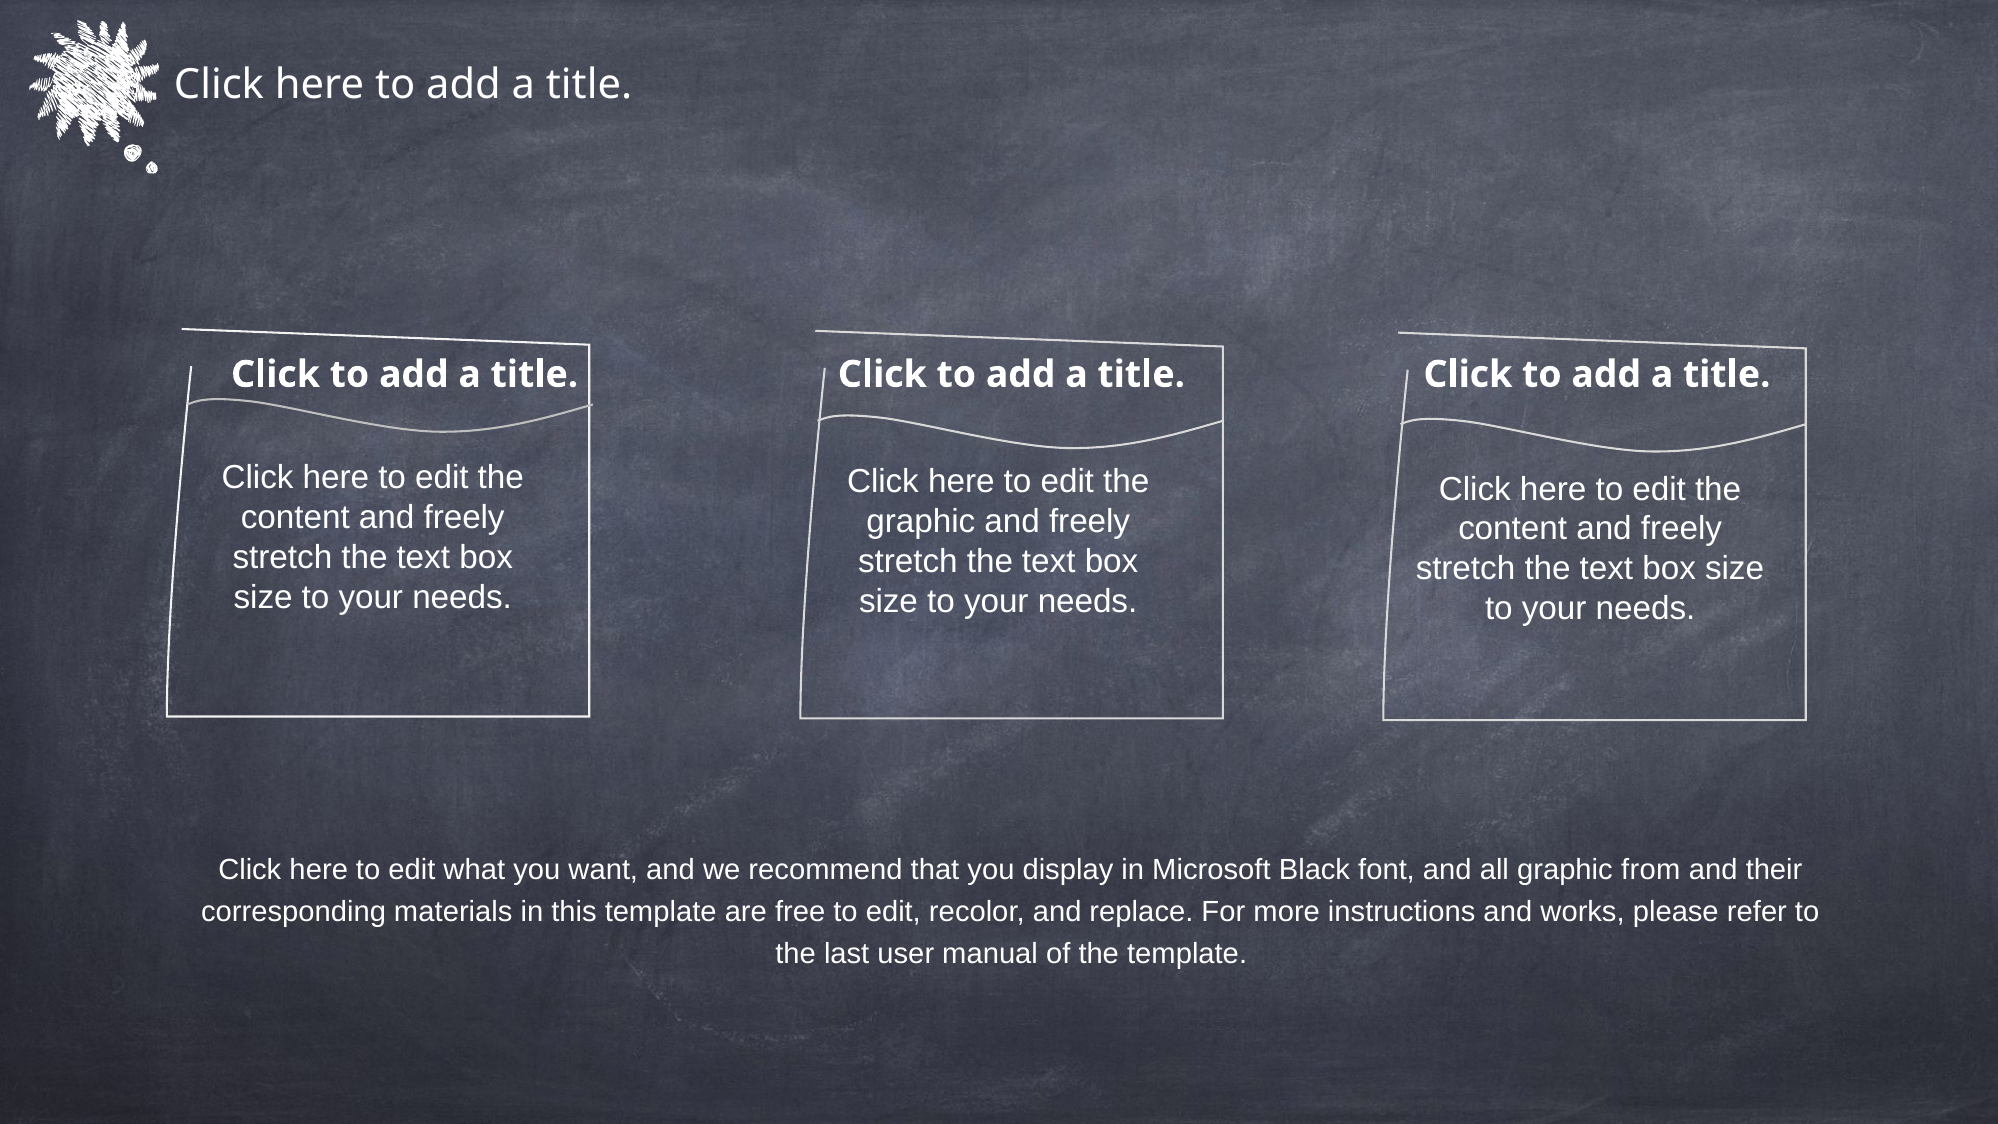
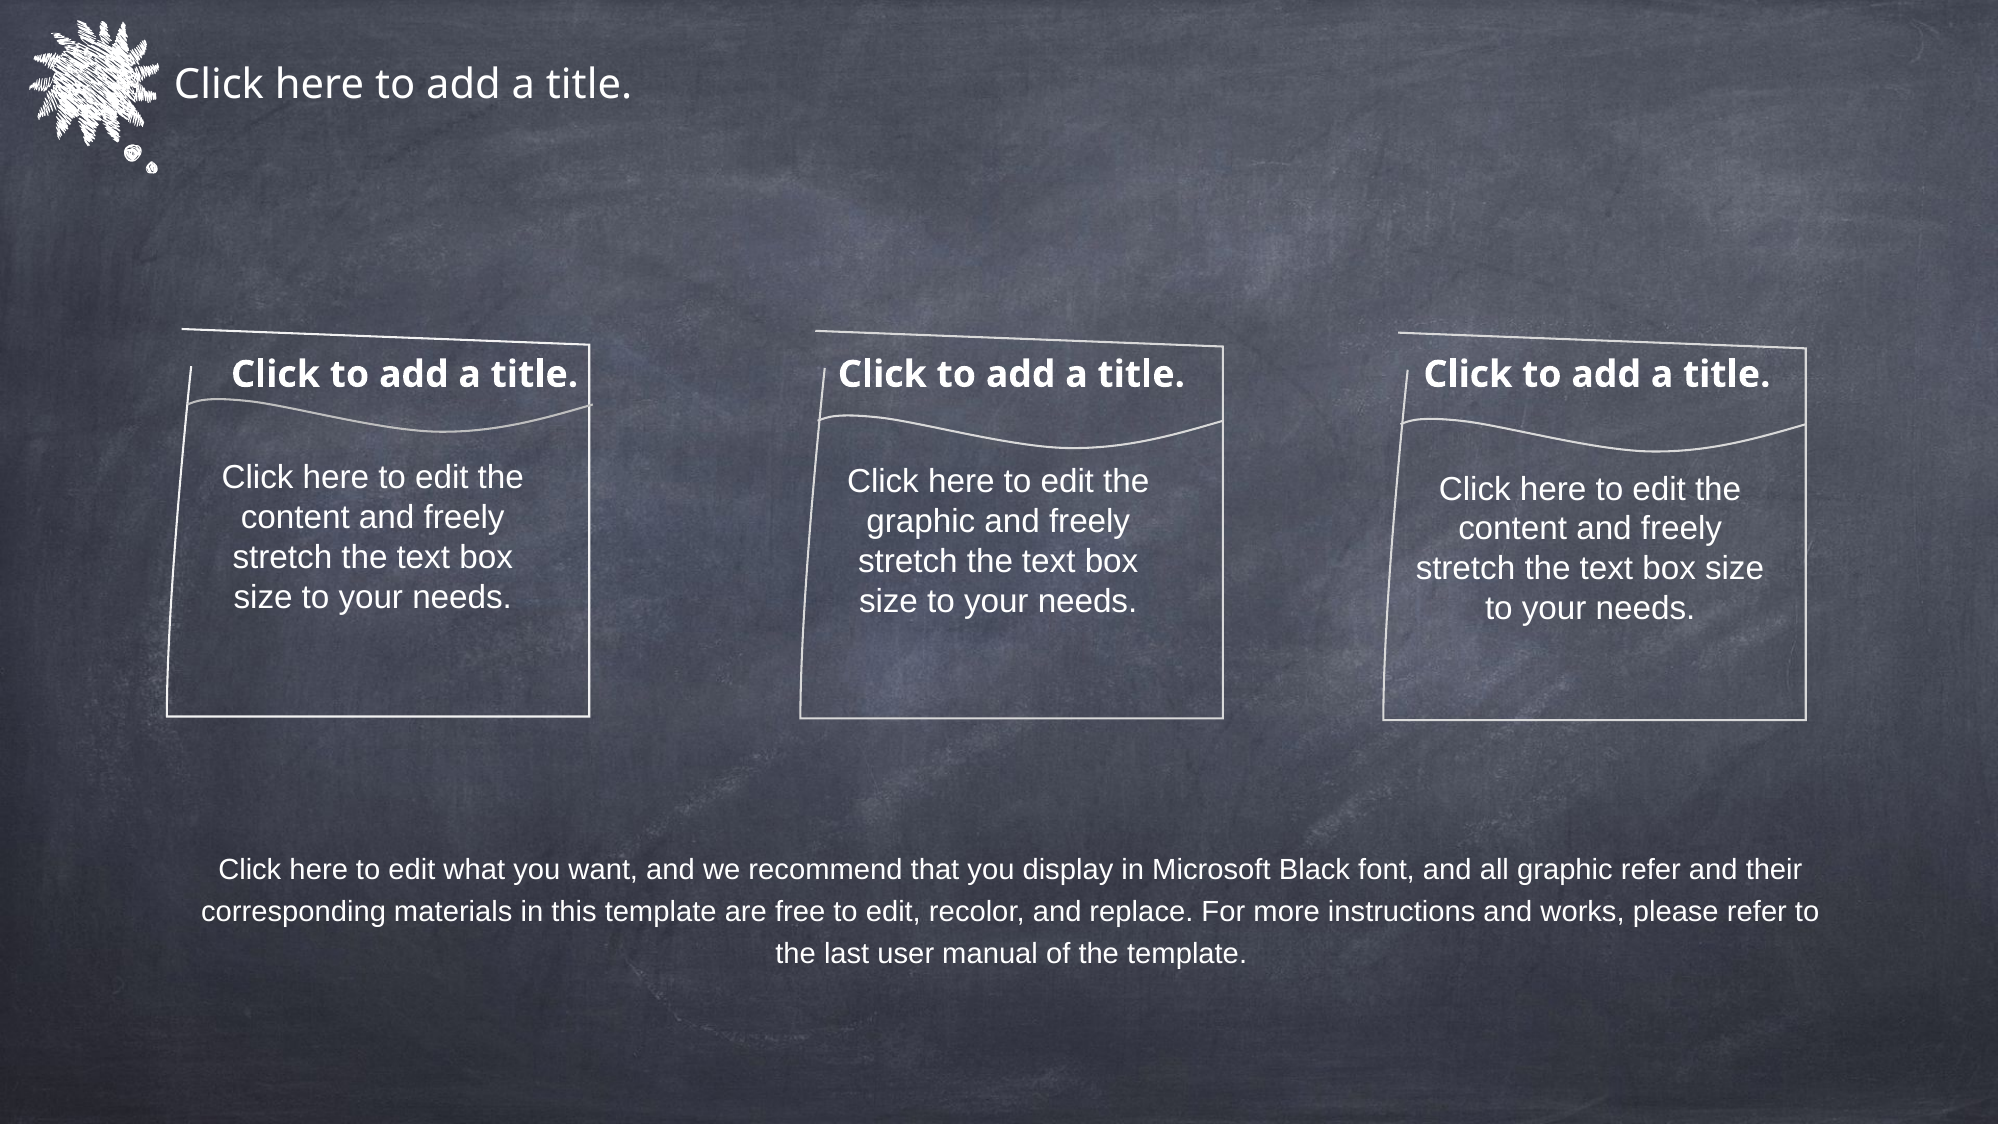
graphic from: from -> refer
